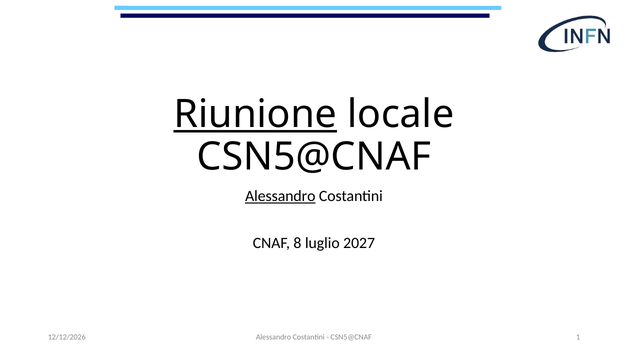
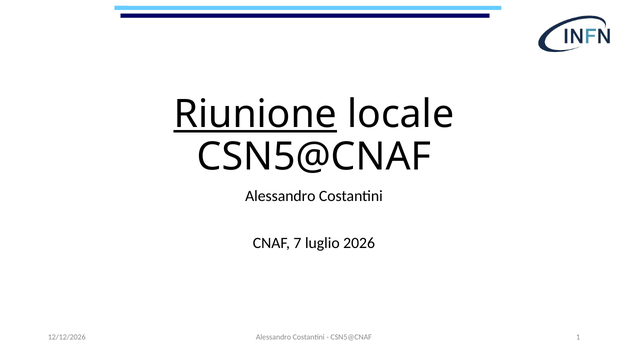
Alessandro at (280, 196) underline: present -> none
8: 8 -> 7
2027: 2027 -> 2026
